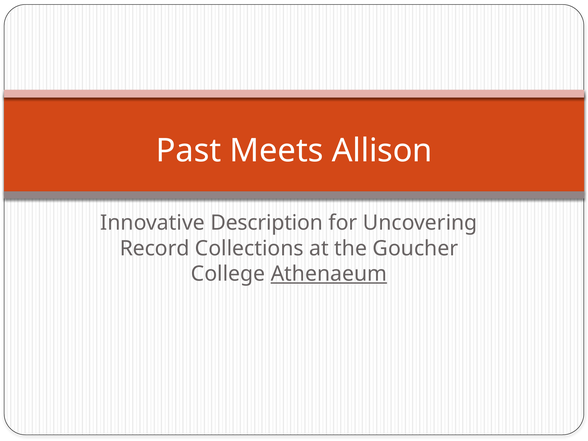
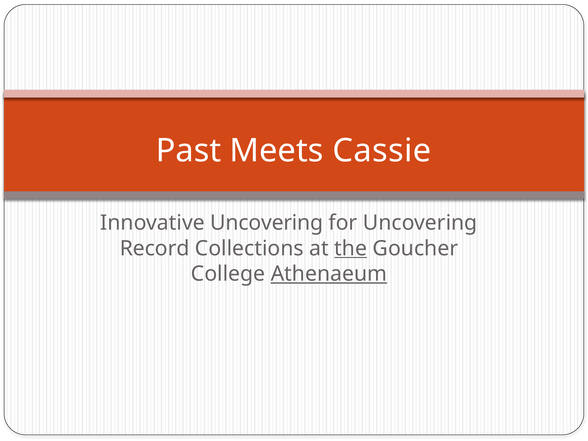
Allison: Allison -> Cassie
Innovative Description: Description -> Uncovering
the underline: none -> present
